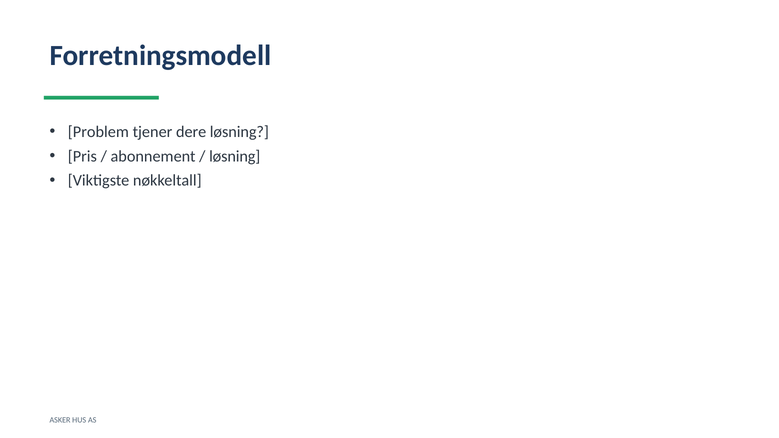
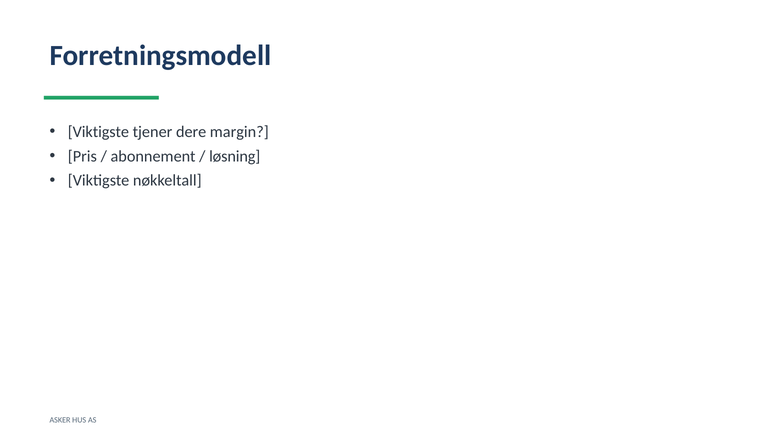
Problem at (98, 132): Problem -> Viktigste
dere løsning: løsning -> margin
